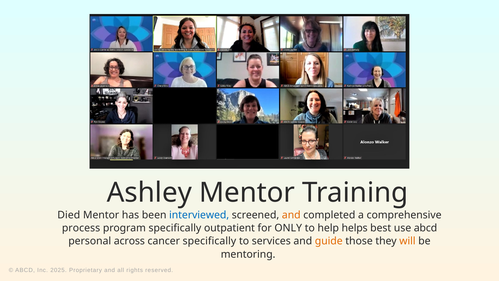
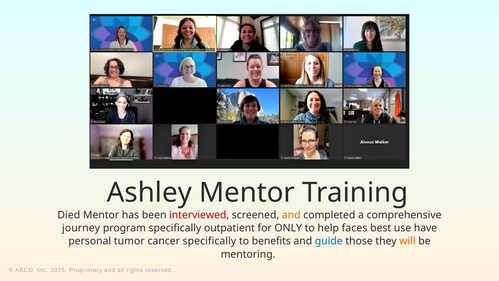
interviewed colour: blue -> red
process: process -> journey
helps: helps -> faces
use abcd: abcd -> have
across: across -> tumor
services: services -> benefits
guide colour: orange -> blue
